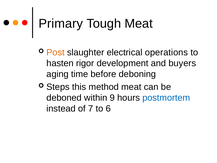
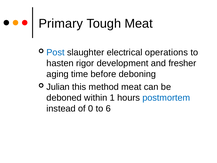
Post colour: orange -> blue
buyers: buyers -> fresher
Steps: Steps -> Julian
9: 9 -> 1
7: 7 -> 0
